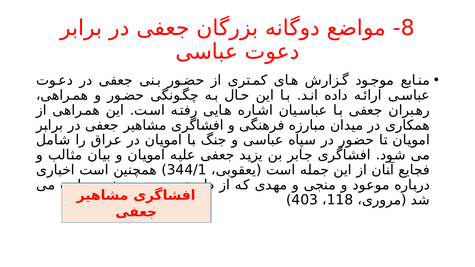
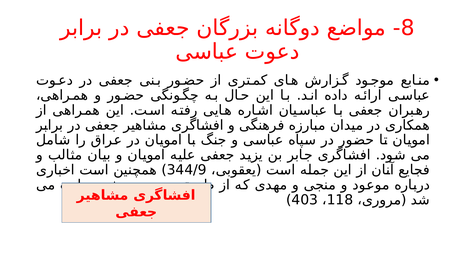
344/1: 344/1 -> 344/9
